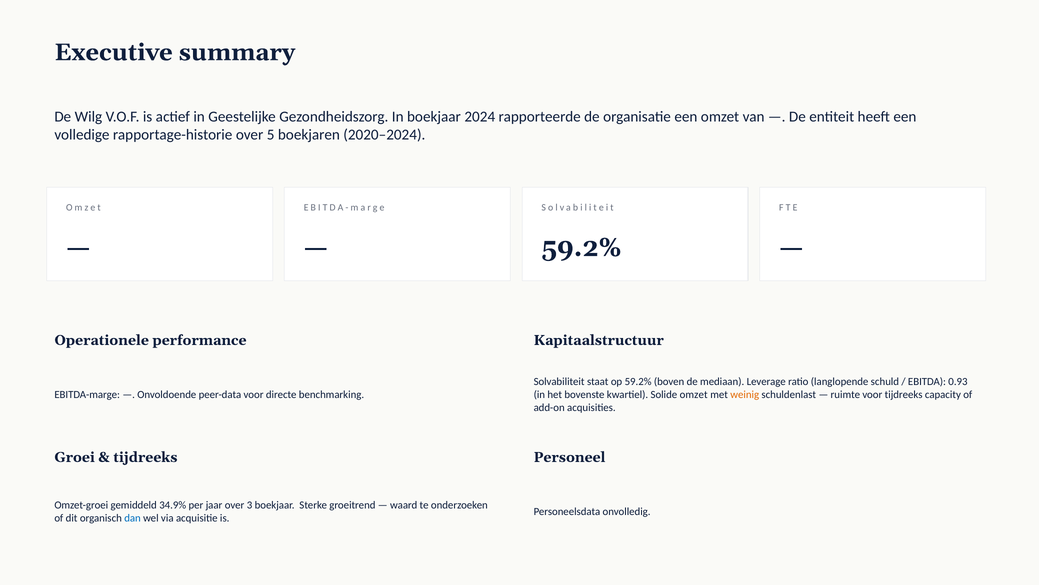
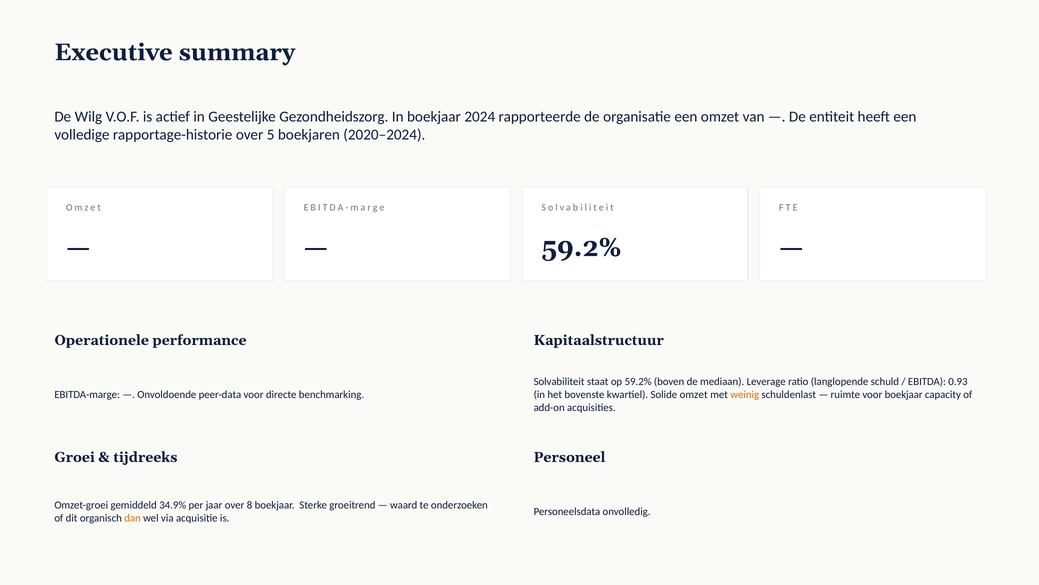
voor tijdreeks: tijdreeks -> boekjaar
3: 3 -> 8
dan colour: blue -> orange
